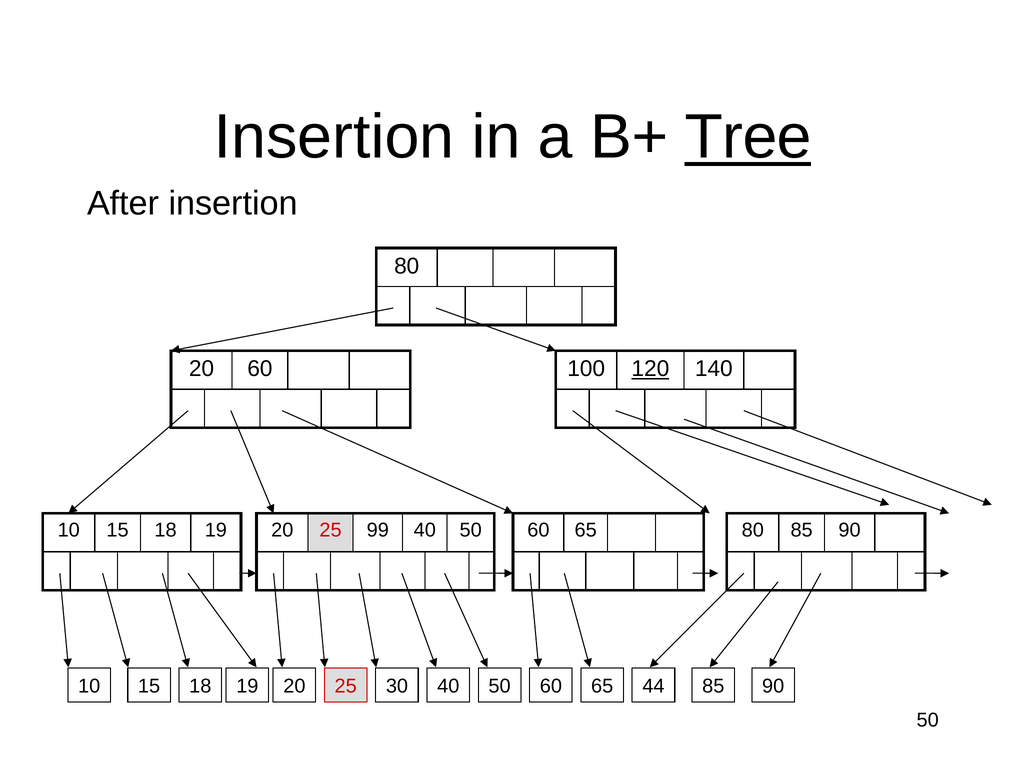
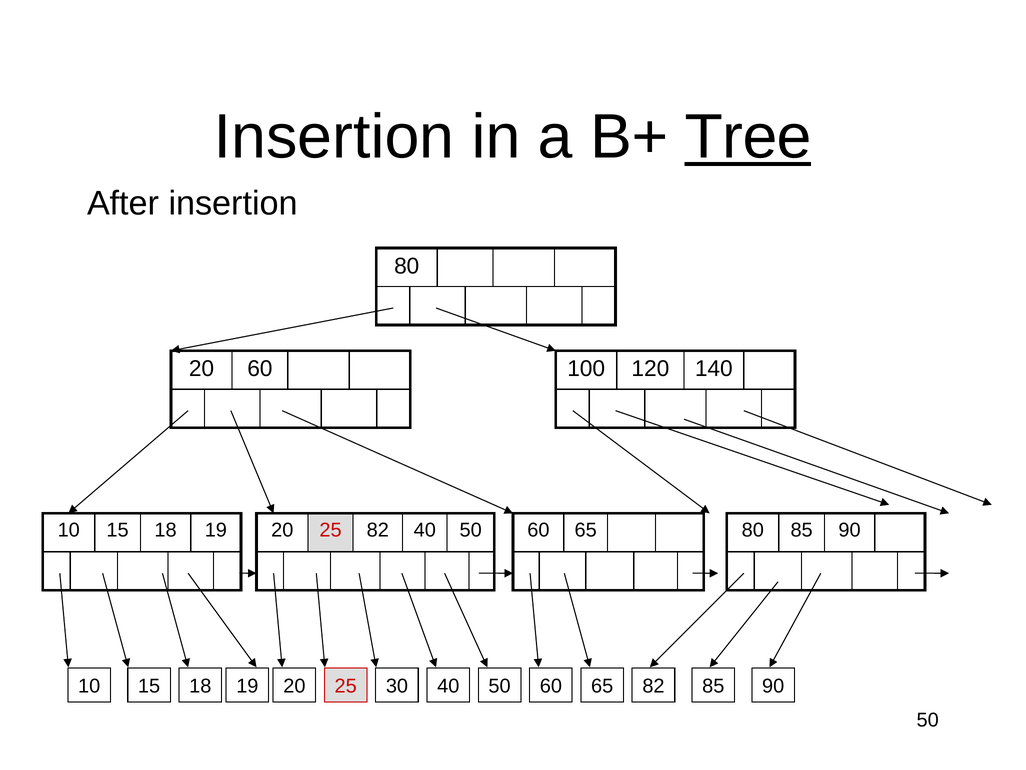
120 underline: present -> none
25 99: 99 -> 82
65 44: 44 -> 82
